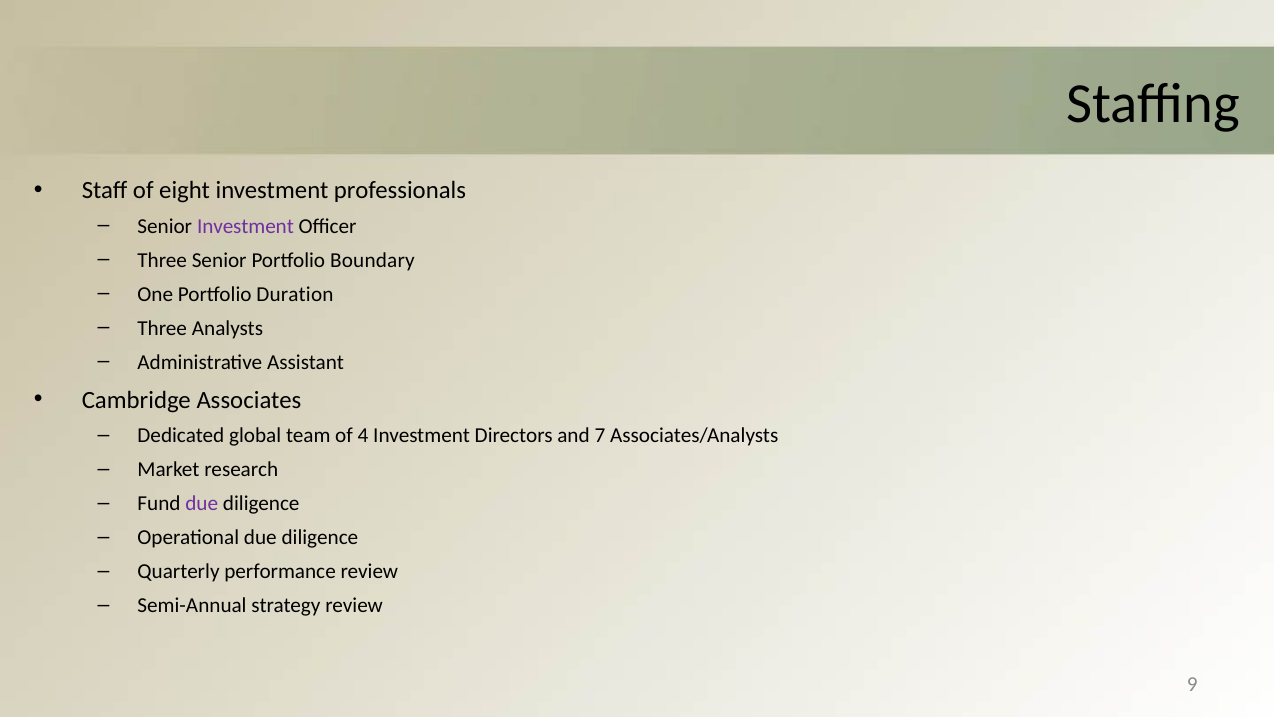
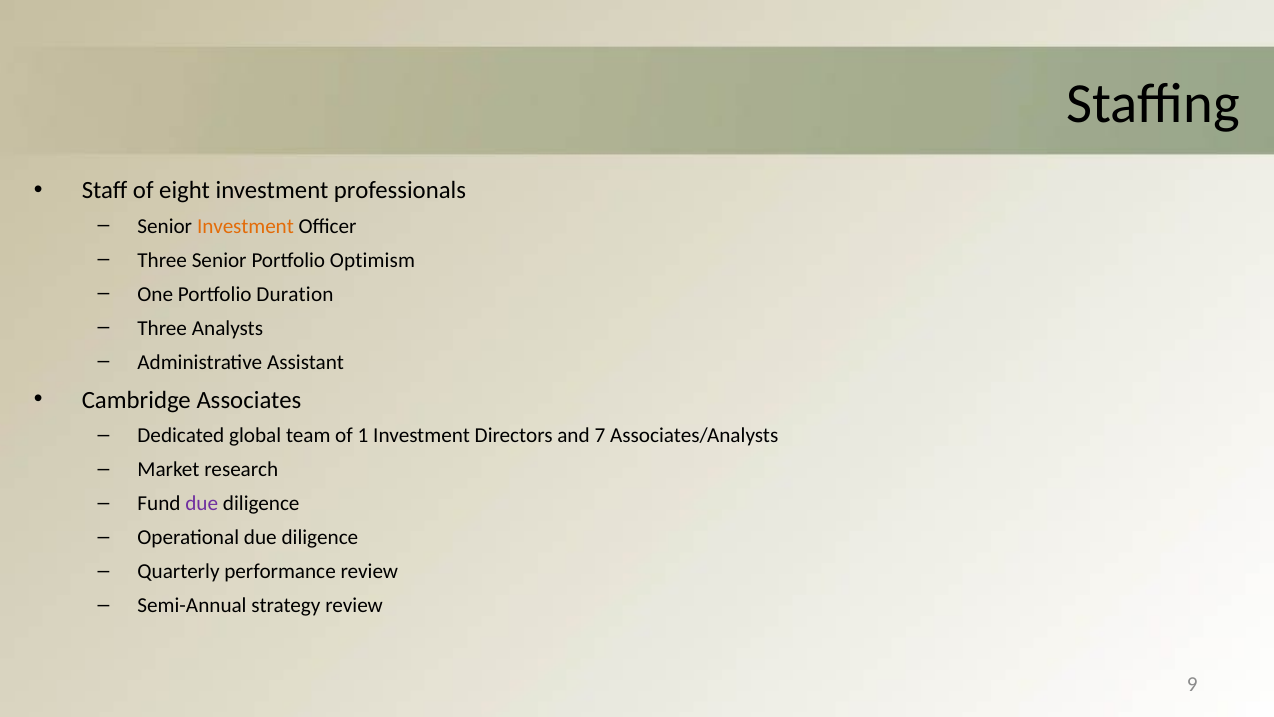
Investment at (245, 226) colour: purple -> orange
Boundary: Boundary -> Optimism
4: 4 -> 1
